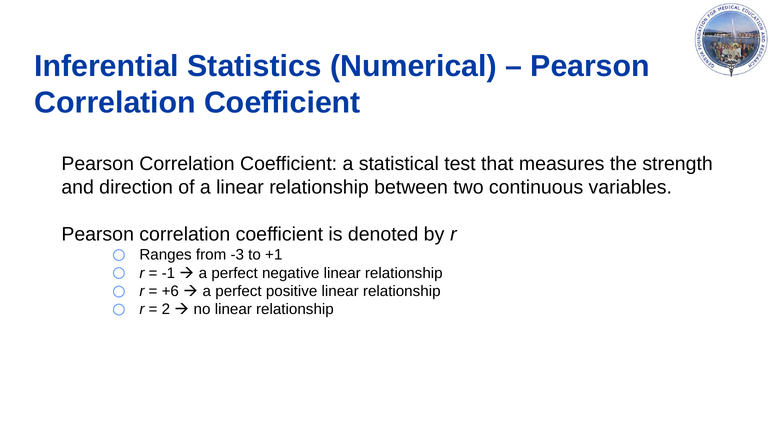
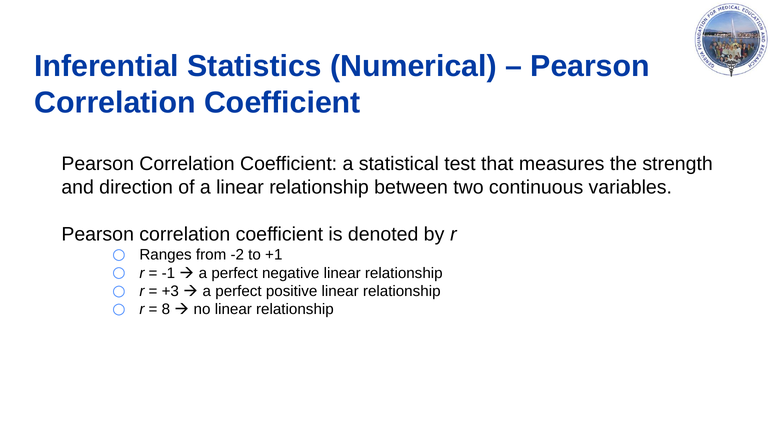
-3: -3 -> -2
+6: +6 -> +3
2: 2 -> 8
